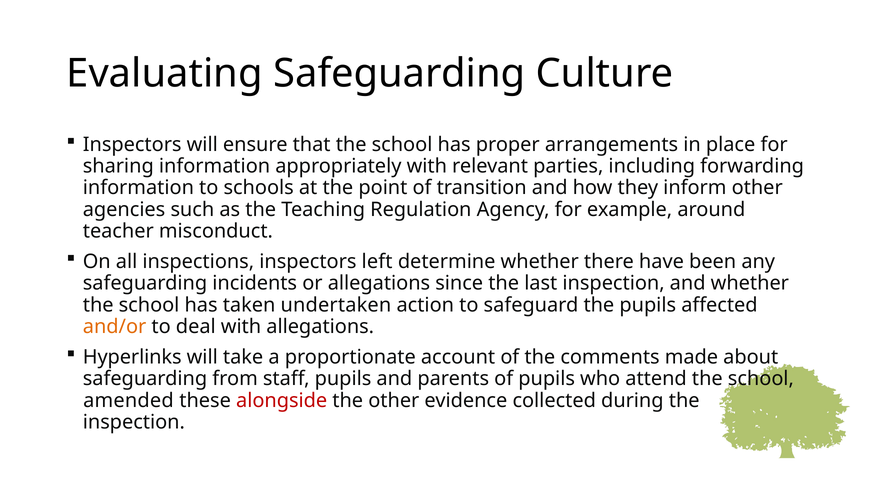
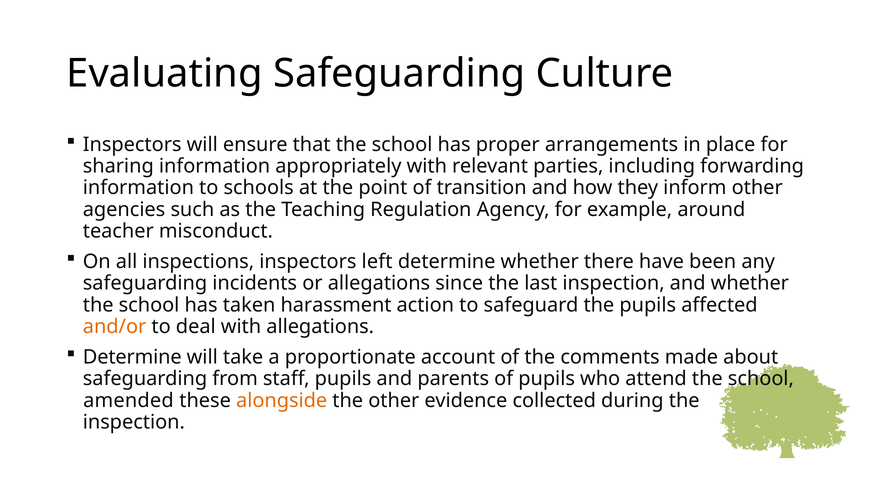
undertaken: undertaken -> harassment
Hyperlinks at (132, 357): Hyperlinks -> Determine
alongside colour: red -> orange
